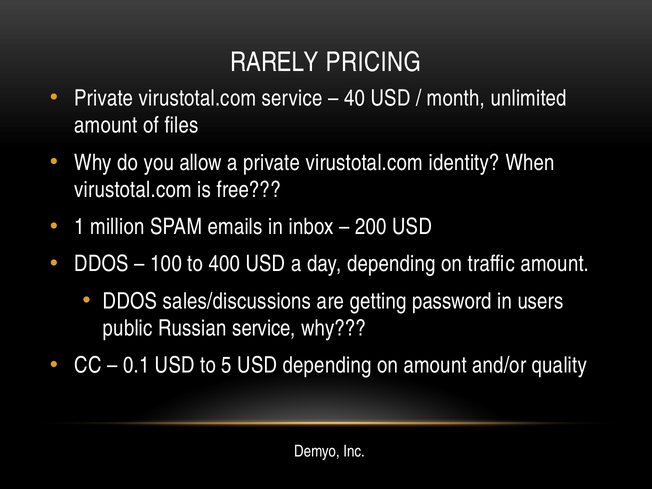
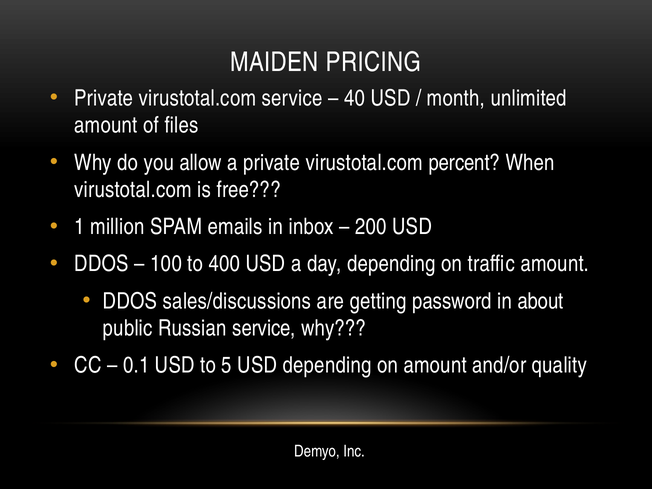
RARELY: RARELY -> MAIDEN
identity: identity -> percent
users: users -> about
